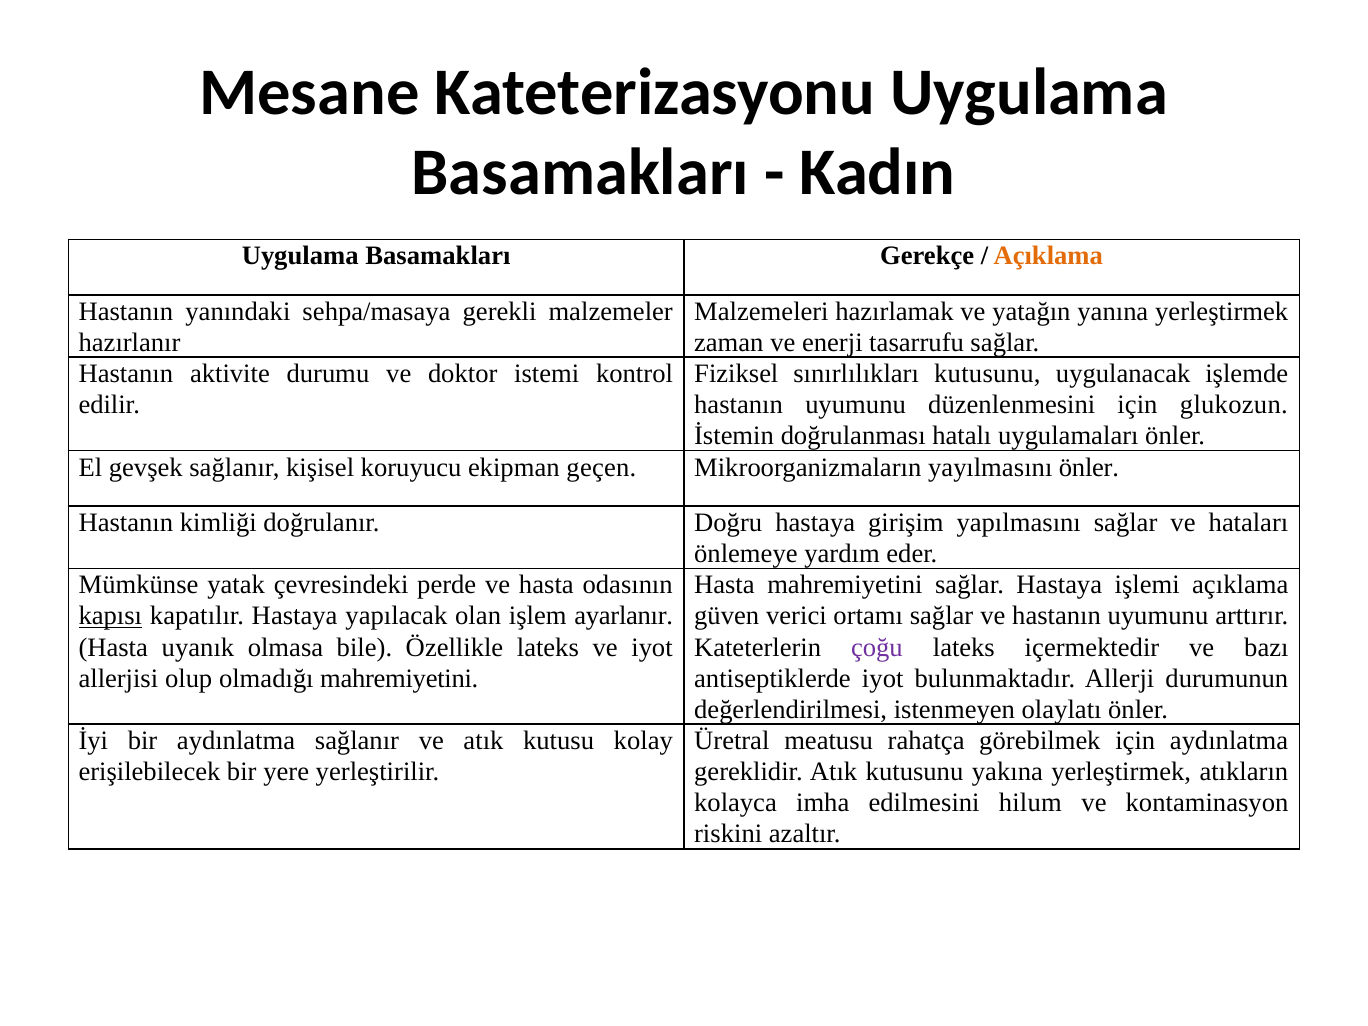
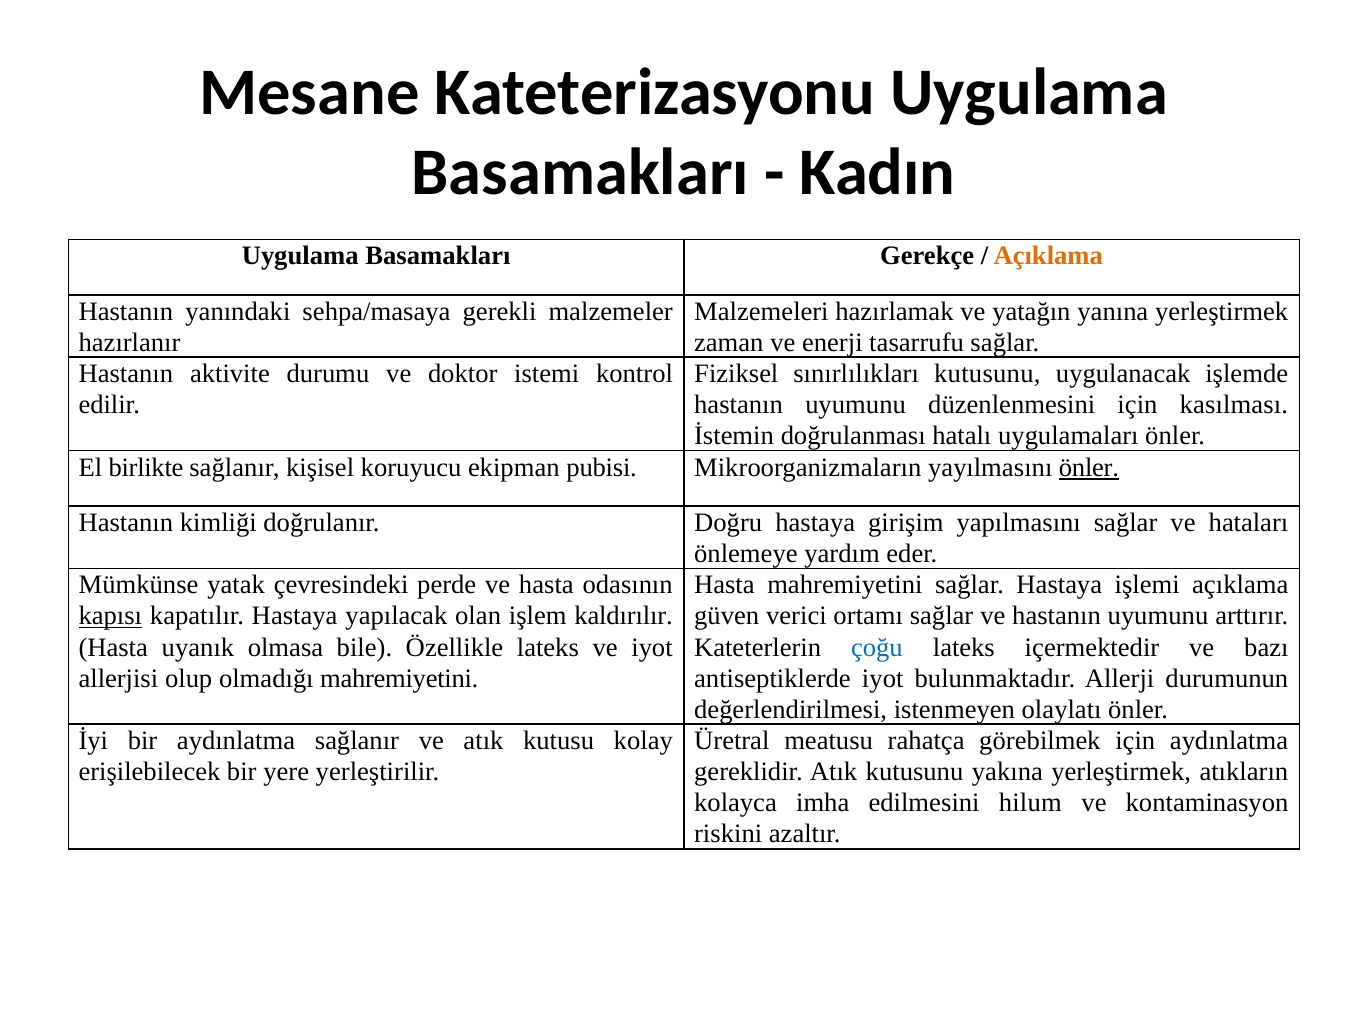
glukozun: glukozun -> kasılması
gevşek: gevşek -> birlikte
geçen: geçen -> pubisi
önler at (1089, 467) underline: none -> present
ayarlanır: ayarlanır -> kaldırılır
çoğu colour: purple -> blue
